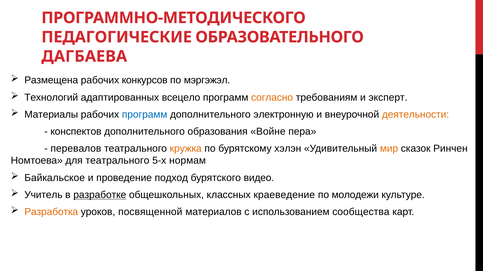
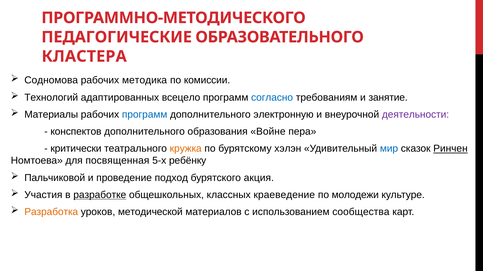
ДАГБАЕВА: ДАГБАЕВА -> КЛАСТЕРА
Размещена: Размещена -> Содномова
конкурсов: конкурсов -> методика
мэргэжэл: мэргэжэл -> комиссии
согласно colour: orange -> blue
эксперт: эксперт -> занятие
деятельности colour: orange -> purple
перевалов: перевалов -> критически
мир colour: orange -> blue
Ринчен underline: none -> present
для театрального: театрального -> посвященная
нормам: нормам -> ребёнку
Байкальское: Байкальское -> Пальчиковой
видео: видео -> акция
Учитель: Учитель -> Участия
посвященной: посвященной -> методической
